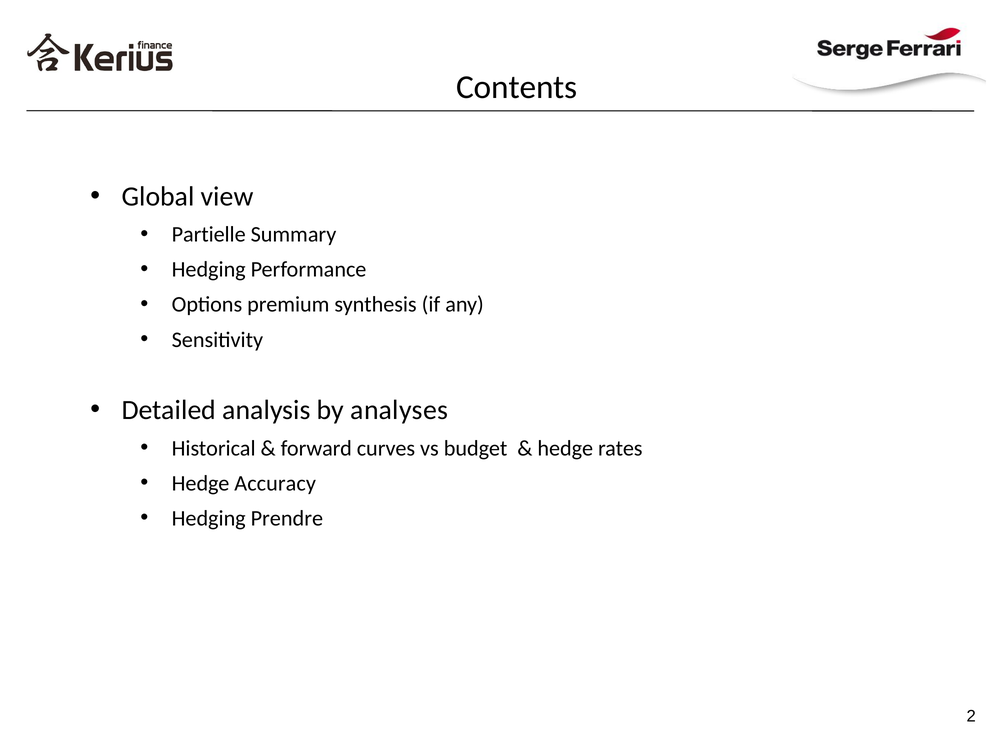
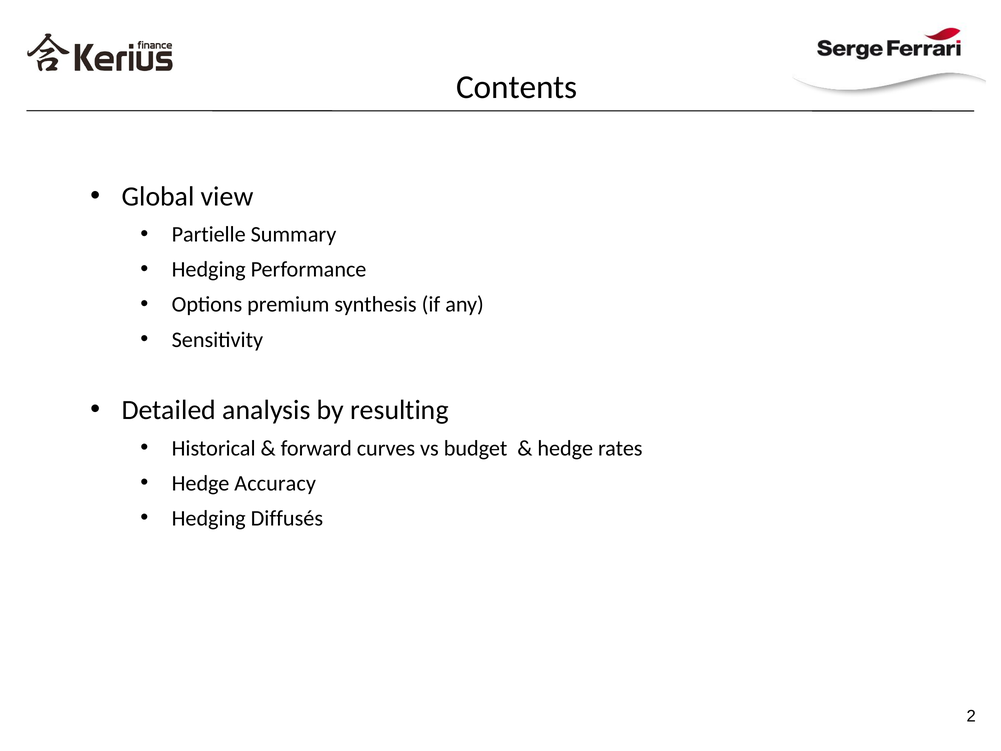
analyses: analyses -> resulting
Prendre: Prendre -> Diffusés
